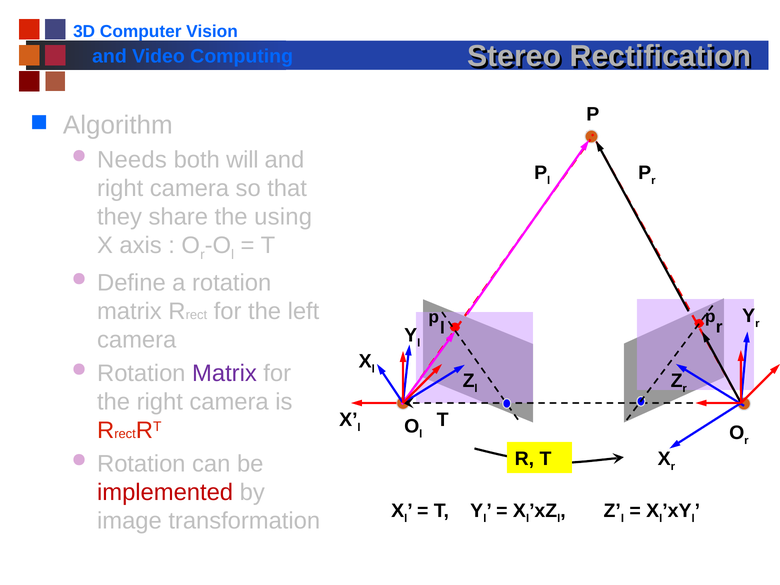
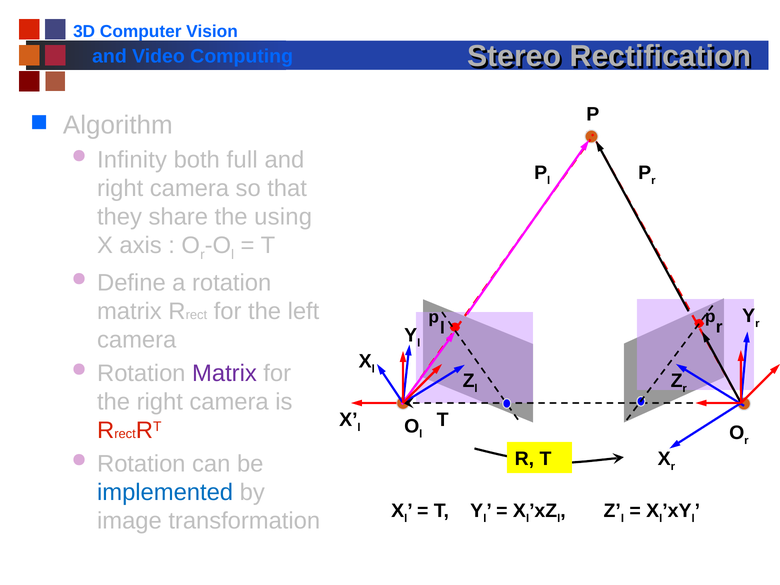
Needs: Needs -> Infinity
will: will -> full
implemented colour: red -> blue
